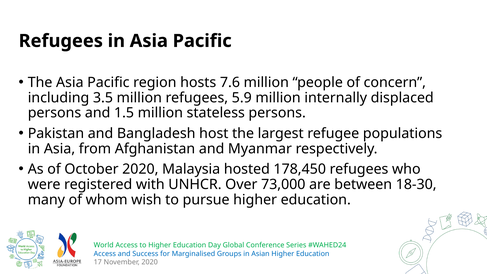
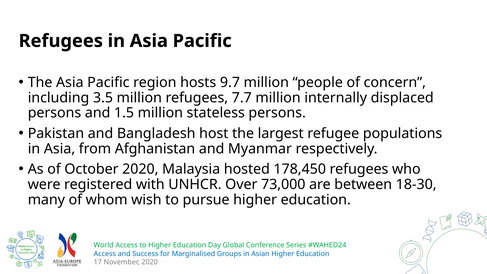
7.6: 7.6 -> 9.7
5.9: 5.9 -> 7.7
